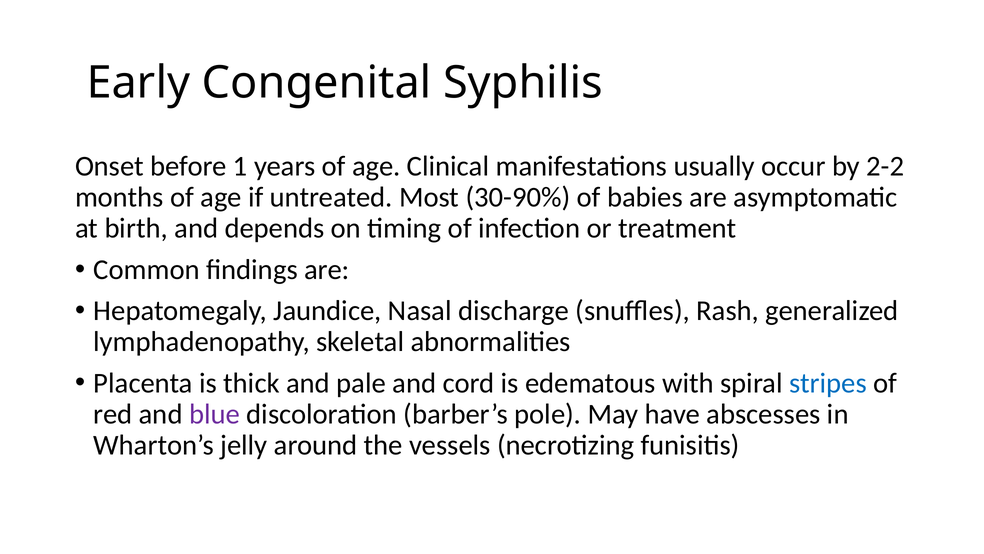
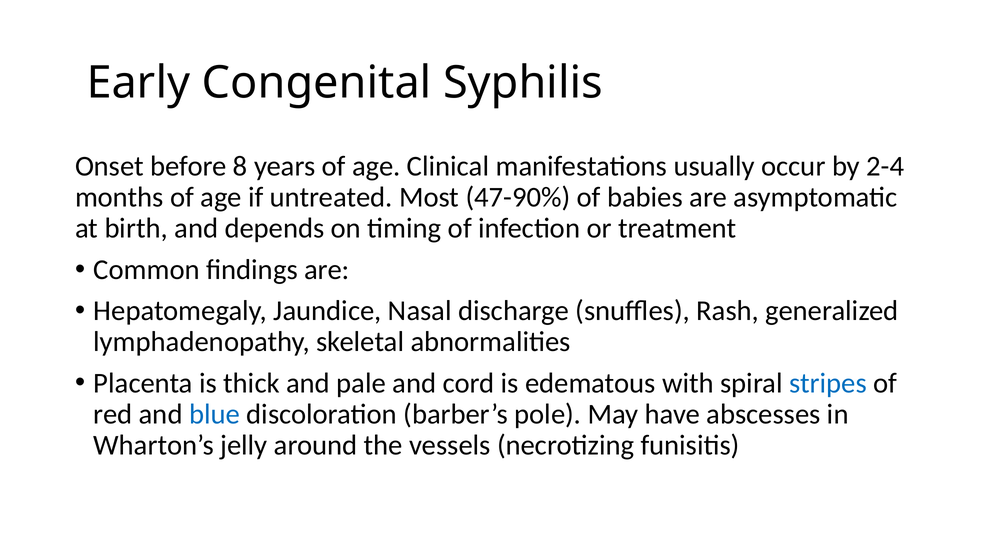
1: 1 -> 8
2-2: 2-2 -> 2-4
30-90%: 30-90% -> 47-90%
blue colour: purple -> blue
